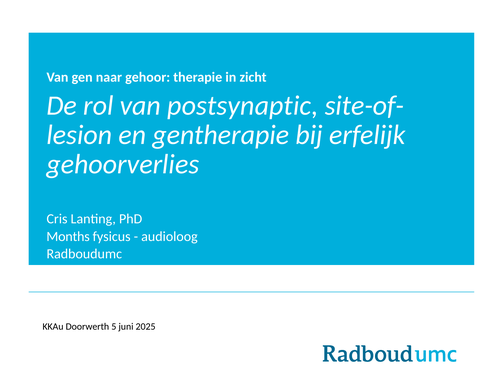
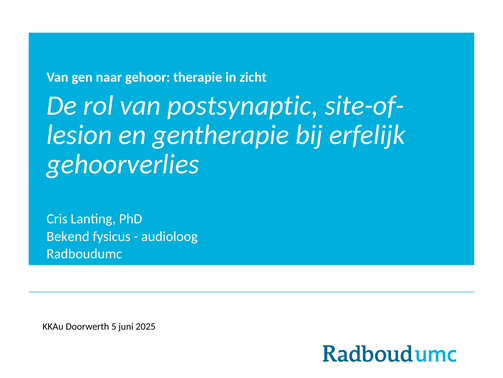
Months: Months -> Bekend
